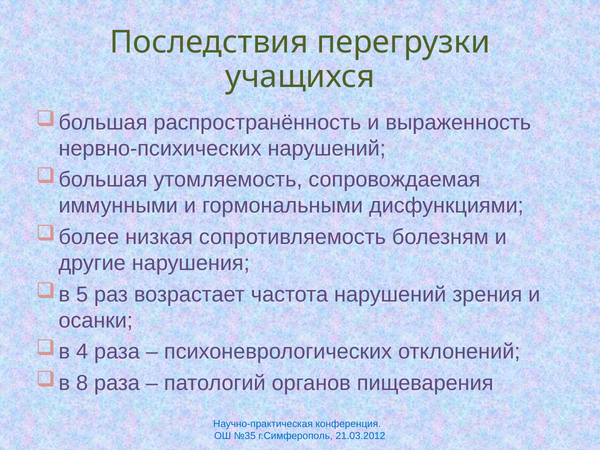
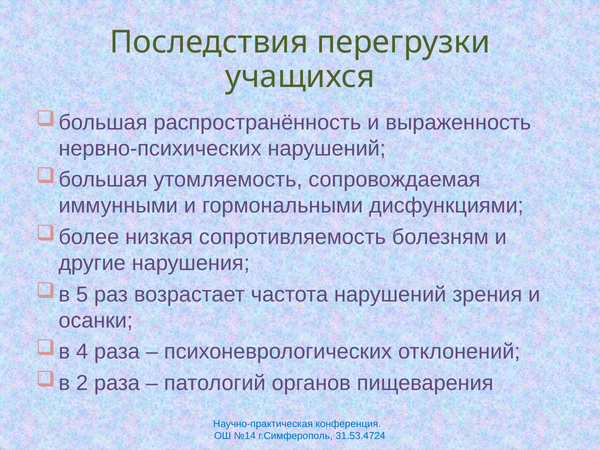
8: 8 -> 2
№35: №35 -> №14
21.03.2012: 21.03.2012 -> 31.53.4724
